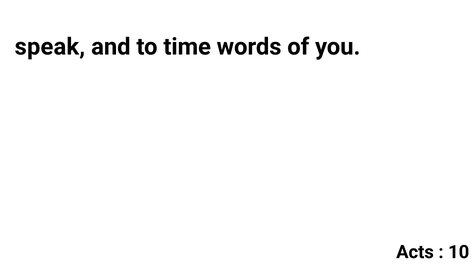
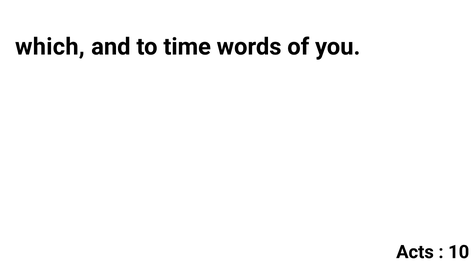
speak: speak -> which
